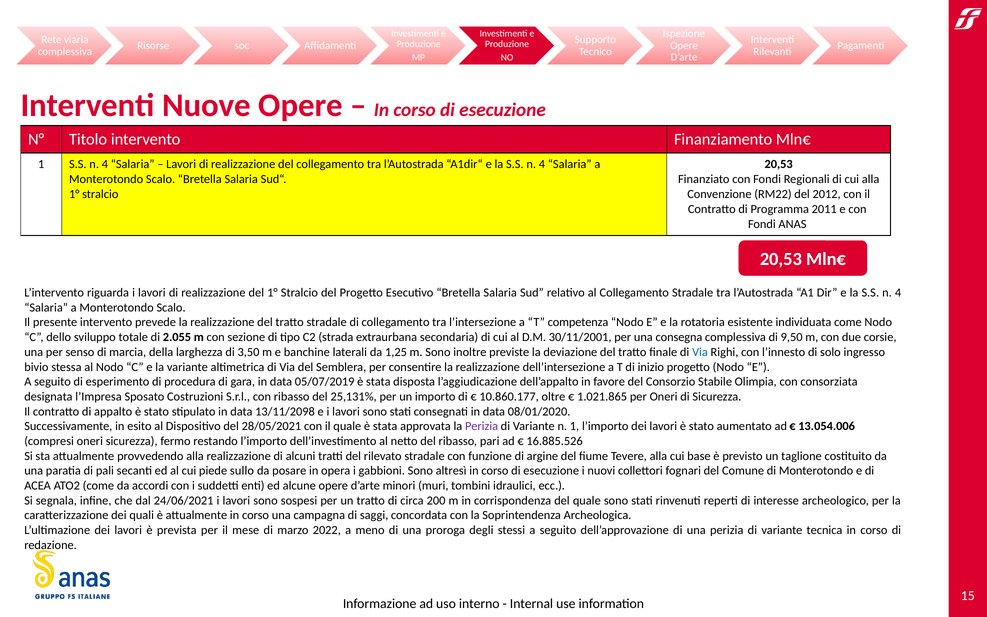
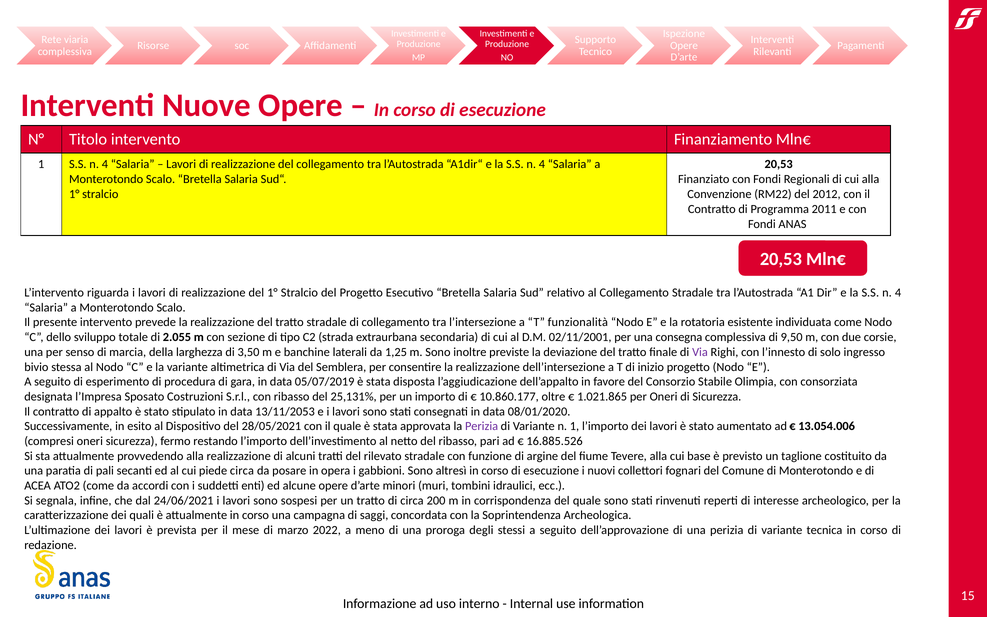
competenza: competenza -> funzionalità
30/11/2001: 30/11/2001 -> 02/11/2001
Via at (700, 352) colour: blue -> purple
13/11/2098: 13/11/2098 -> 13/11/2053
piede sullo: sullo -> circa
